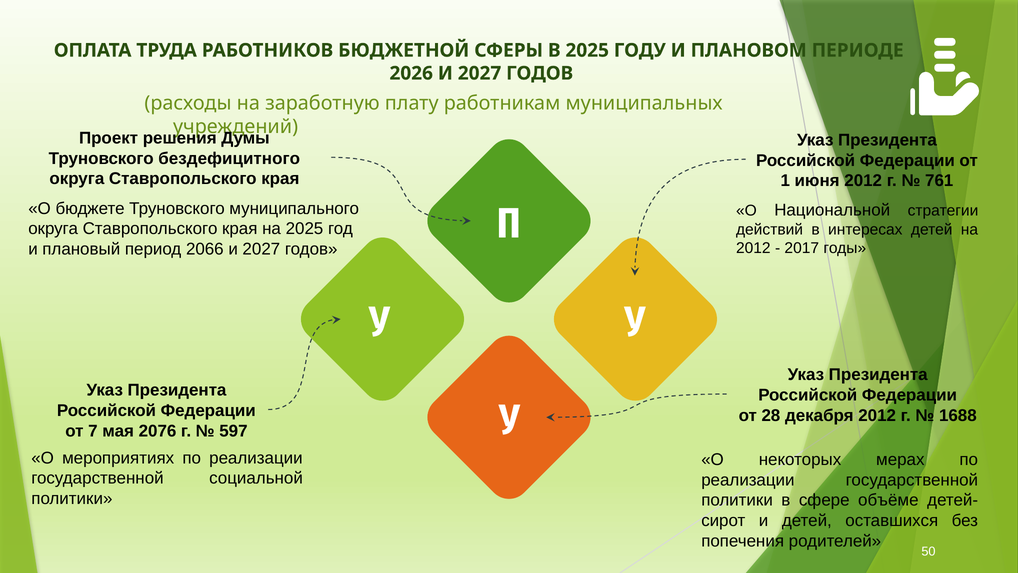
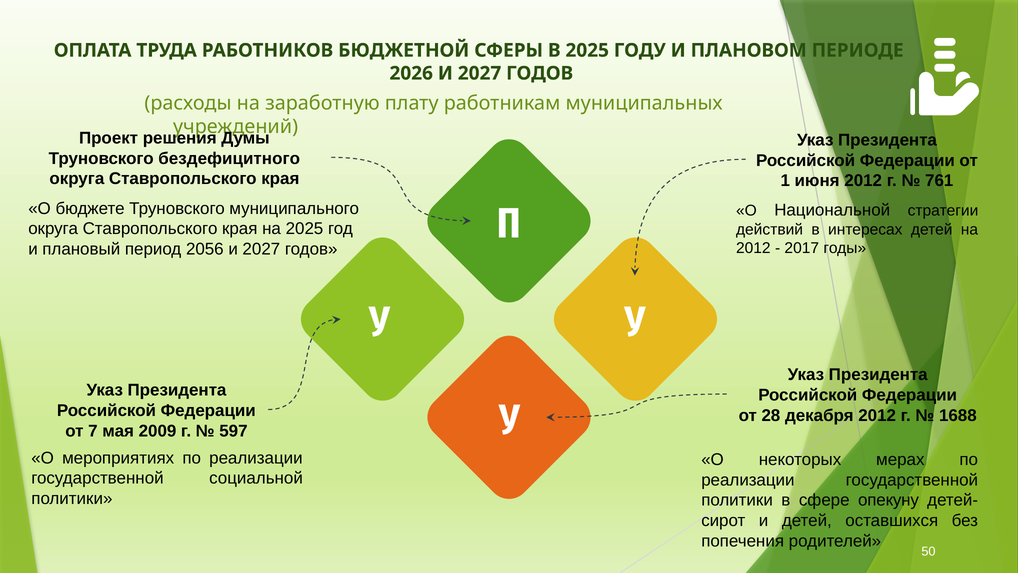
2066: 2066 -> 2056
2076: 2076 -> 2009
объёме: объёме -> опекуну
